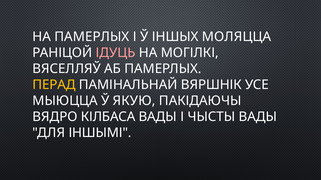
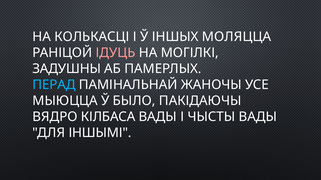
НА ПАМЕРЛЫХ: ПАМЕРЛЫХ -> КОЛЬКАСЦІ
ВЯСЕЛЛЯЎ: ВЯСЕЛЛЯЎ -> ЗАДУШНЫ
ПЕРАД colour: yellow -> light blue
ВЯРШНІК: ВЯРШНІК -> ЖАНОЧЫ
ЯКУЮ: ЯКУЮ -> БЫЛО
